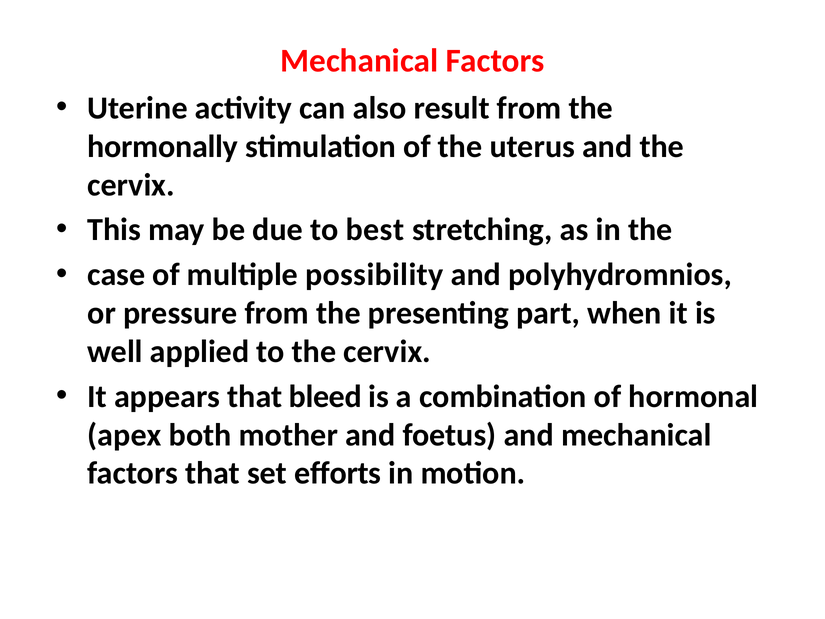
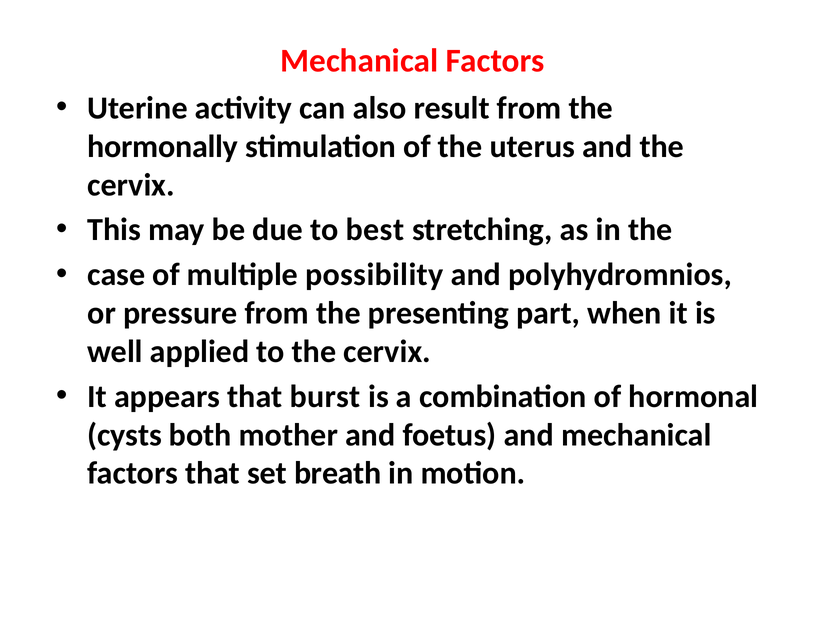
bleed: bleed -> burst
apex: apex -> cysts
efforts: efforts -> breath
